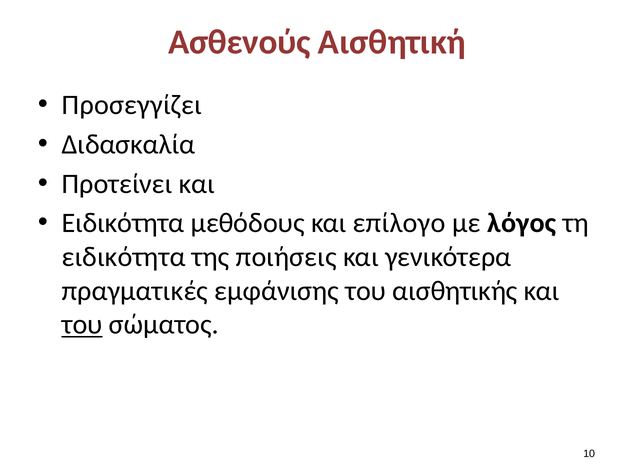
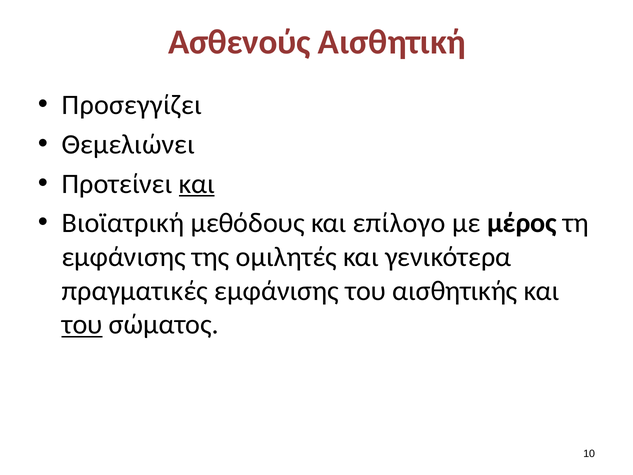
Διδασκαλία: Διδασκαλία -> Θεμελιώνει
και at (197, 184) underline: none -> present
Ειδικότητα at (123, 223): Ειδικότητα -> Βιοϊατρική
λόγος: λόγος -> μέρος
ειδικότητα at (124, 257): ειδικότητα -> εμφάνισης
ποιήσεις: ποιήσεις -> ομιλητές
